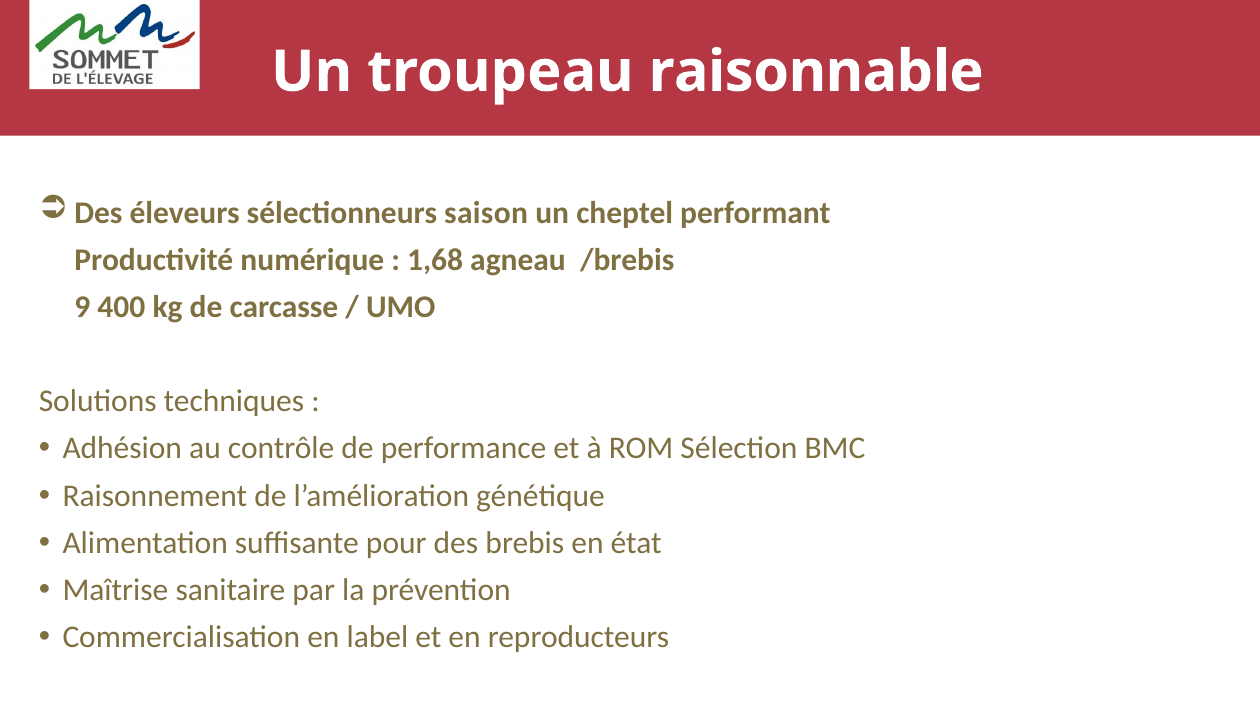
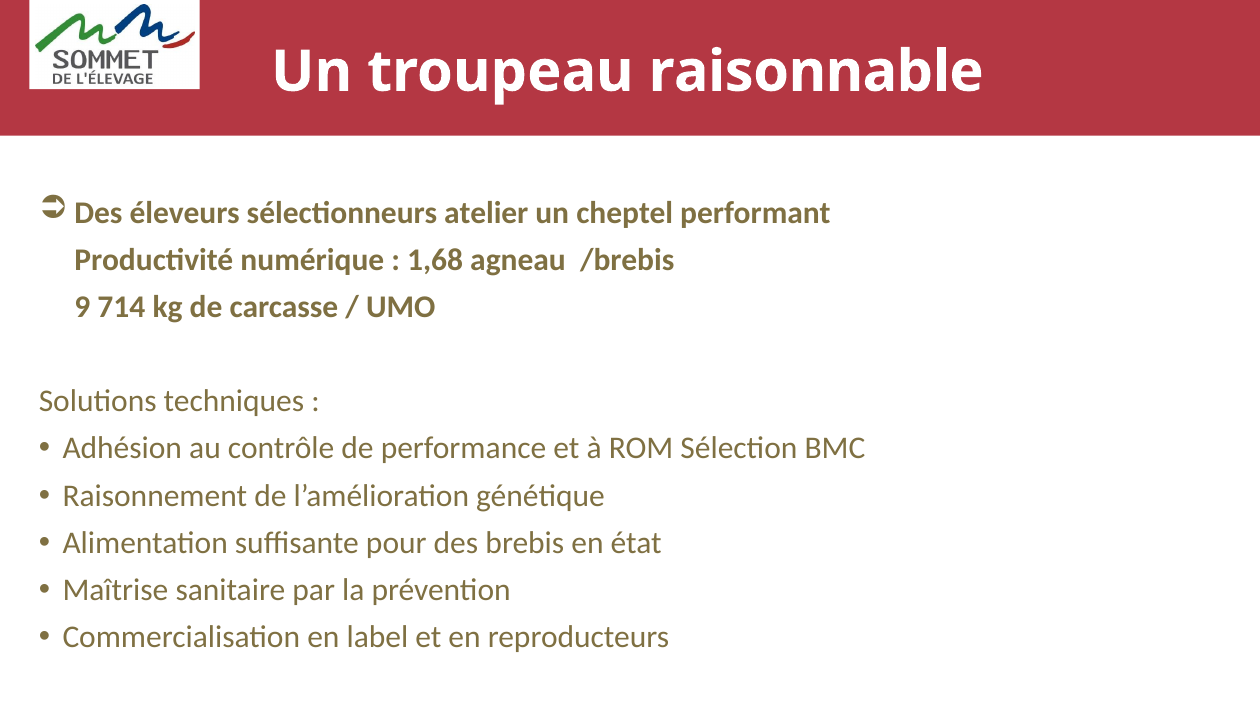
saison: saison -> atelier
400: 400 -> 714
